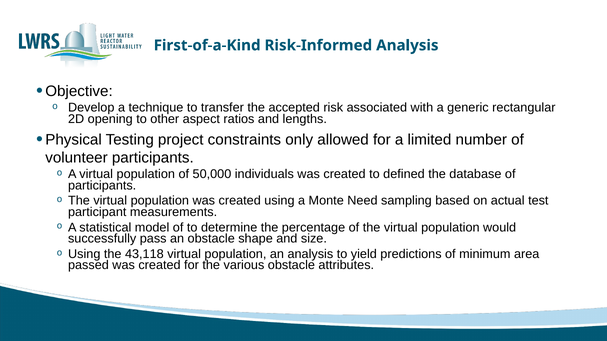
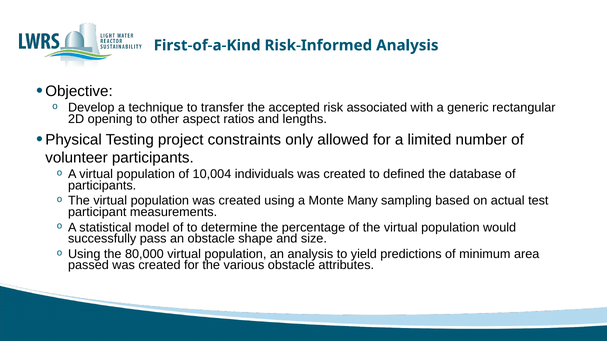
50,000: 50,000 -> 10,004
Need: Need -> Many
43,118: 43,118 -> 80,000
